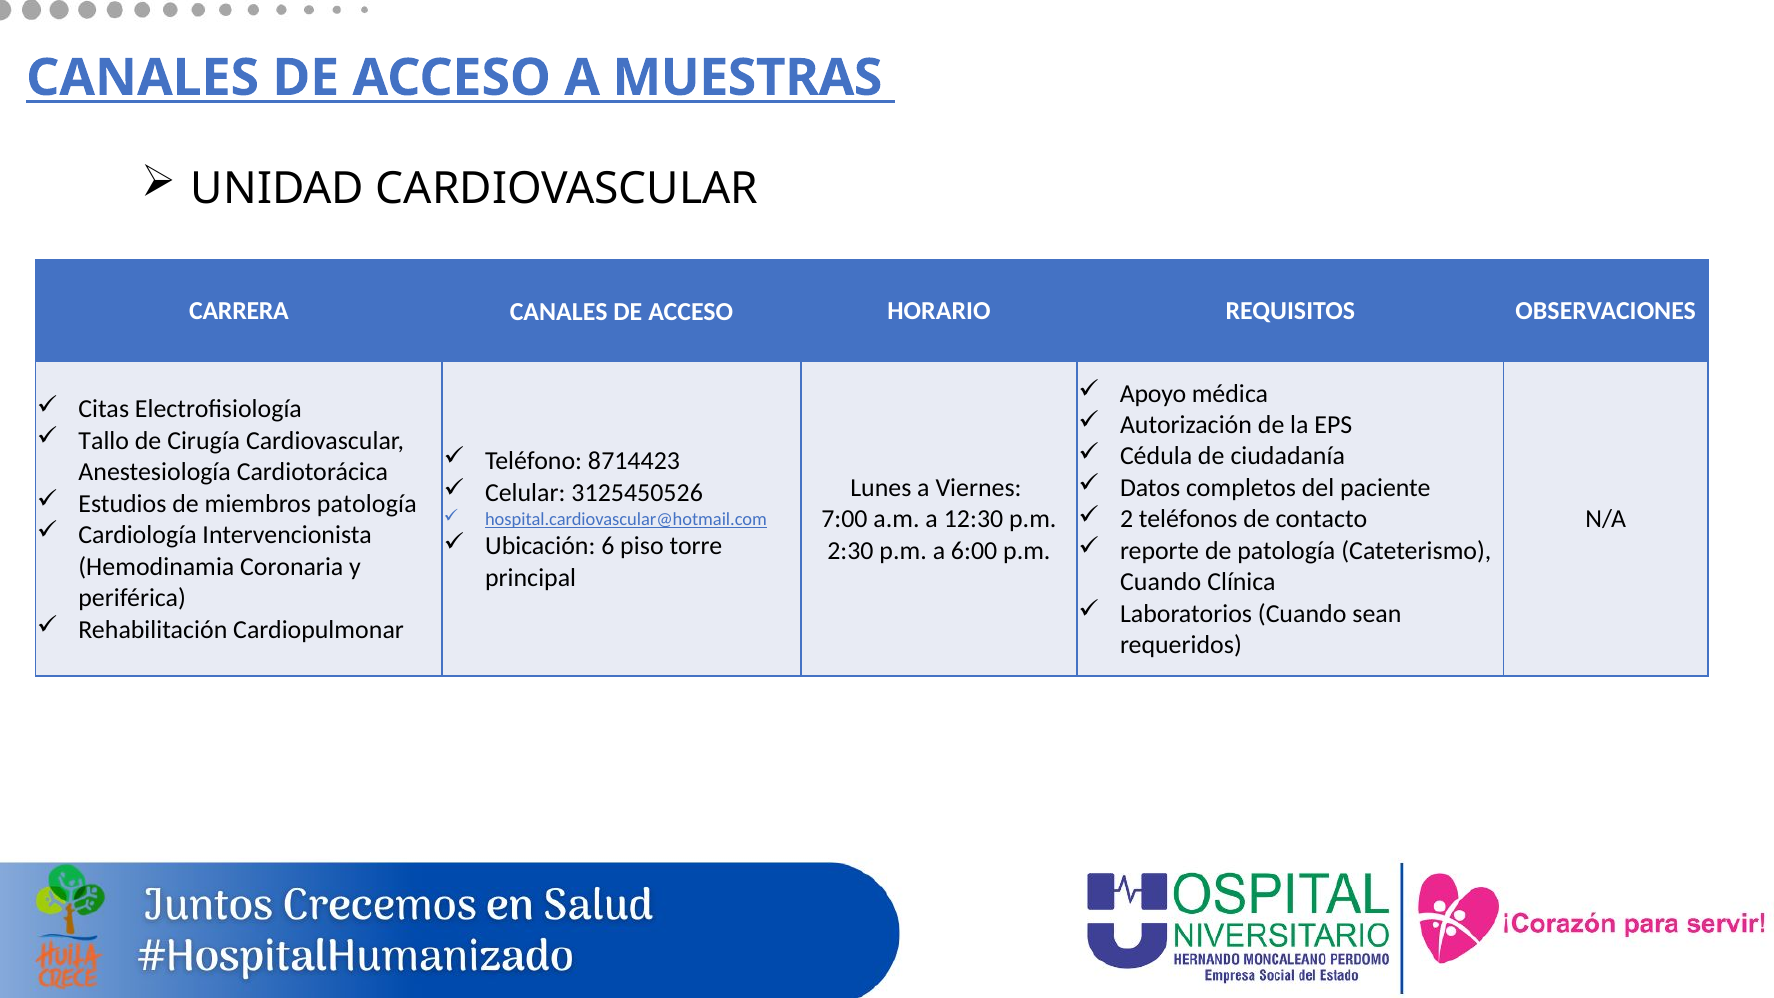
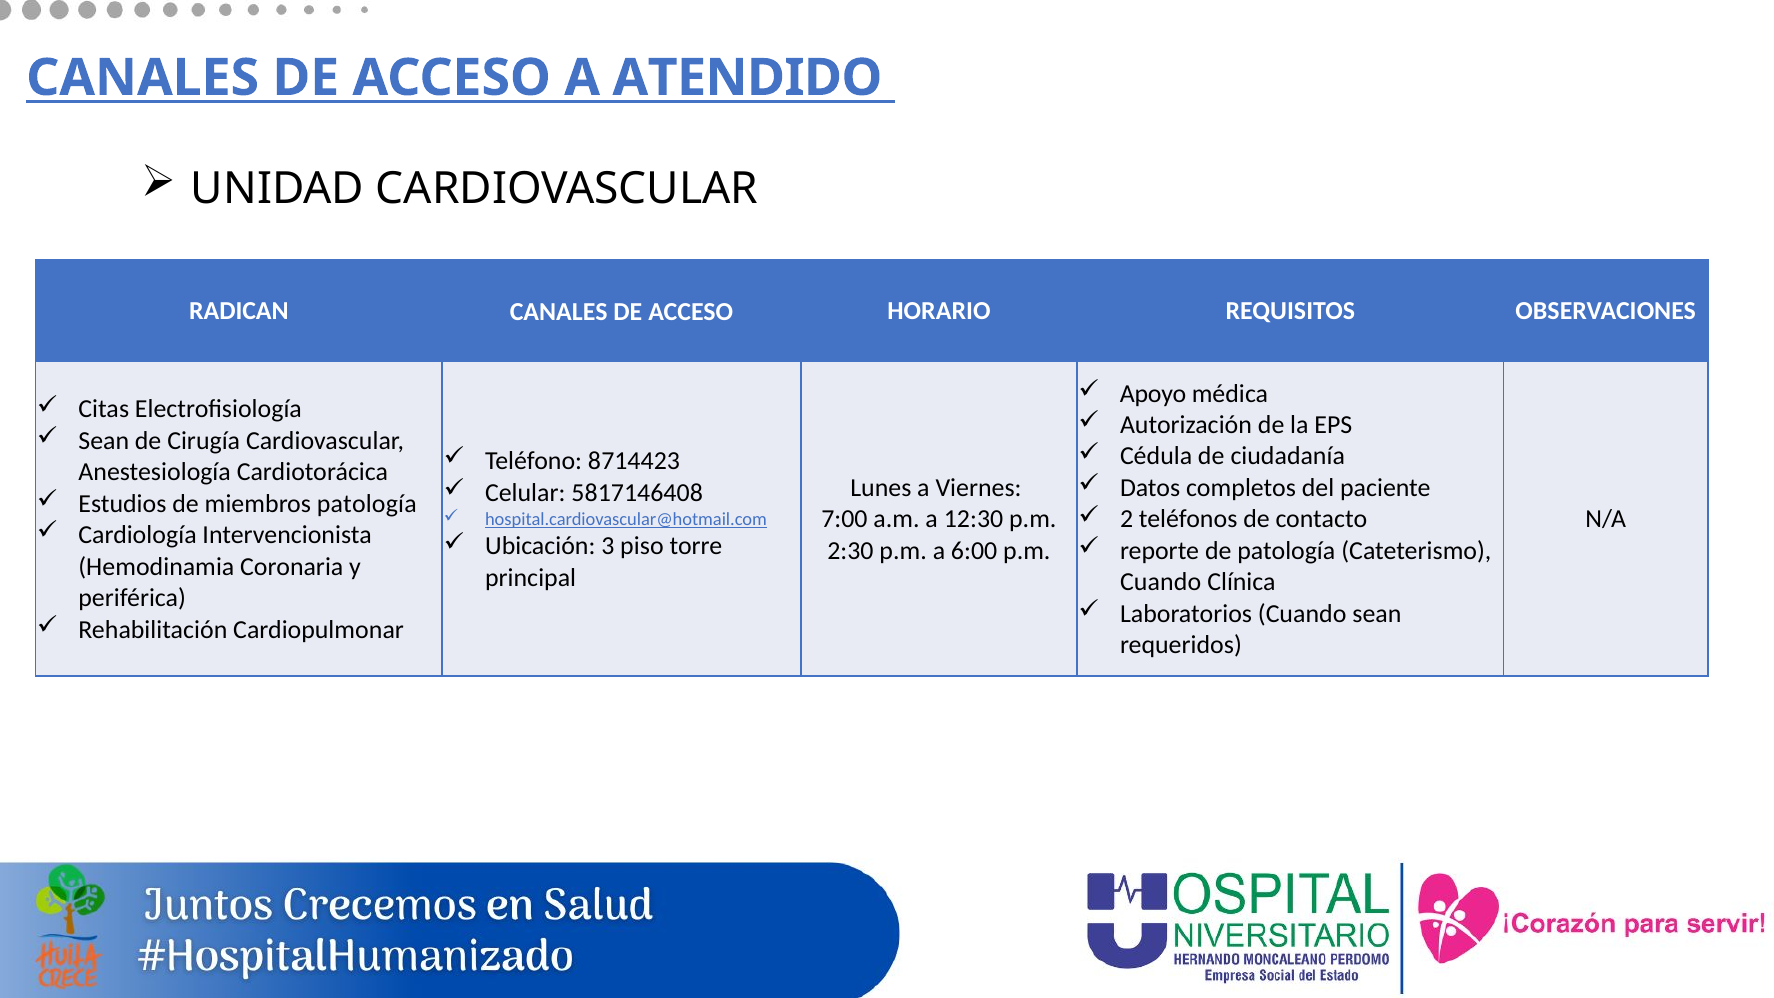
MUESTRAS: MUESTRAS -> ATENDIDO
CARRERA: CARRERA -> RADICAN
Tallo at (104, 441): Tallo -> Sean
3125450526: 3125450526 -> 5817146408
6: 6 -> 3
